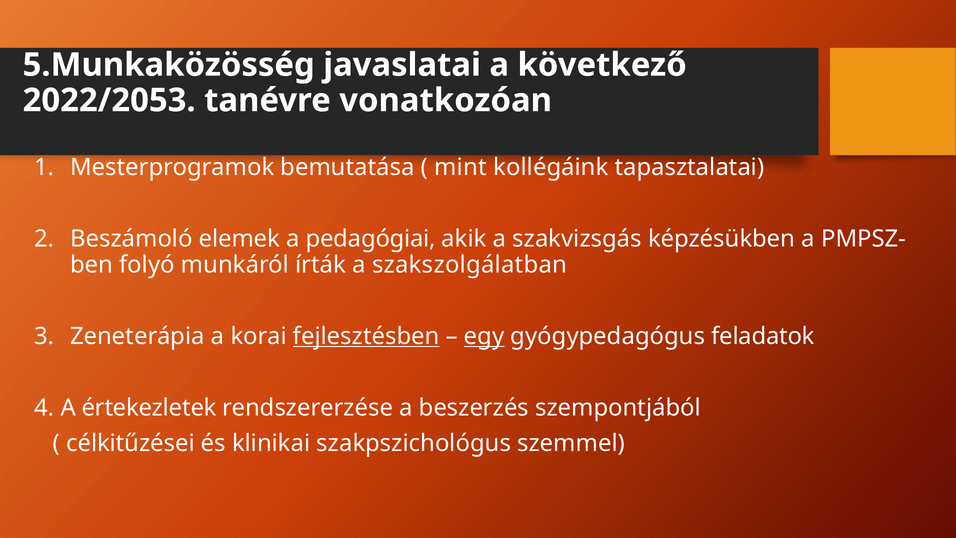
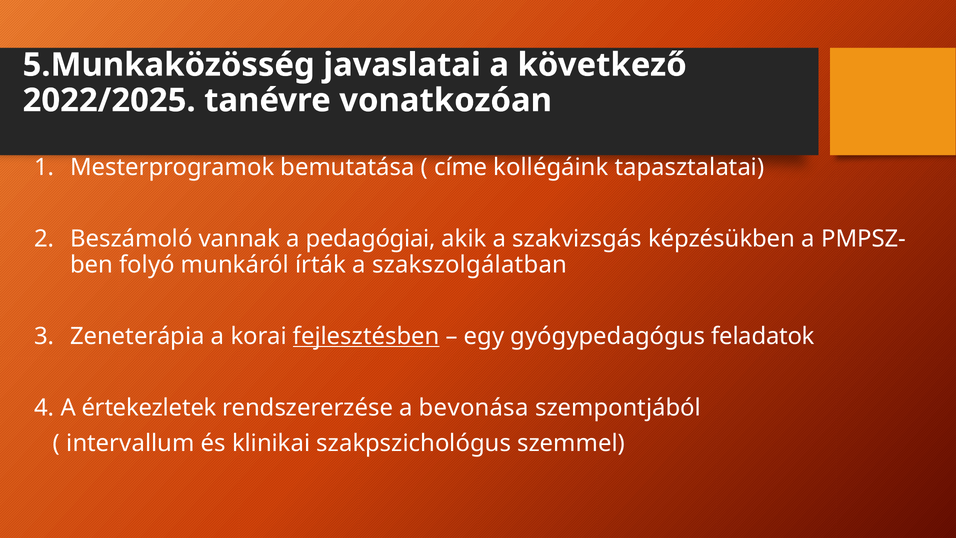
2022/2053: 2022/2053 -> 2022/2025
mint: mint -> címe
elemek: elemek -> vannak
egy underline: present -> none
beszerzés: beszerzés -> bevonása
célkitűzései: célkitűzései -> intervallum
